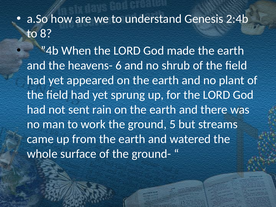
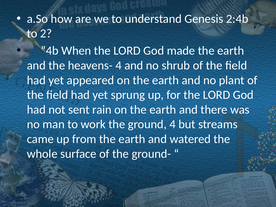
8: 8 -> 2
heavens- 6: 6 -> 4
ground 5: 5 -> 4
